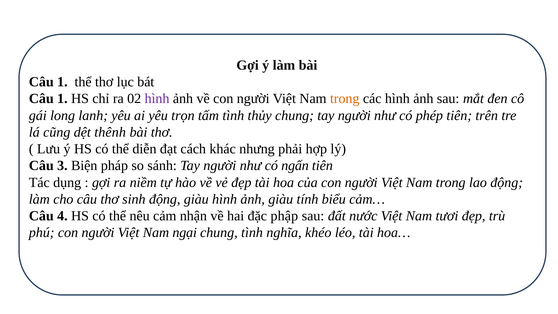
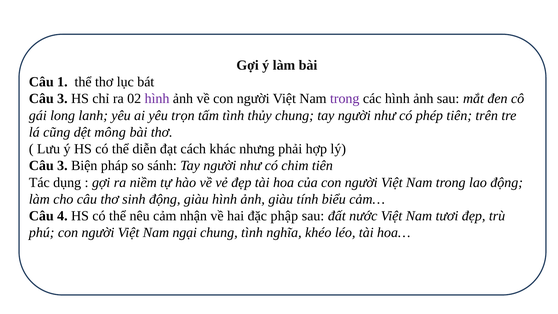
1 at (62, 99): 1 -> 3
trong at (345, 99) colour: orange -> purple
thênh: thênh -> mông
ngấn: ngấn -> chim
